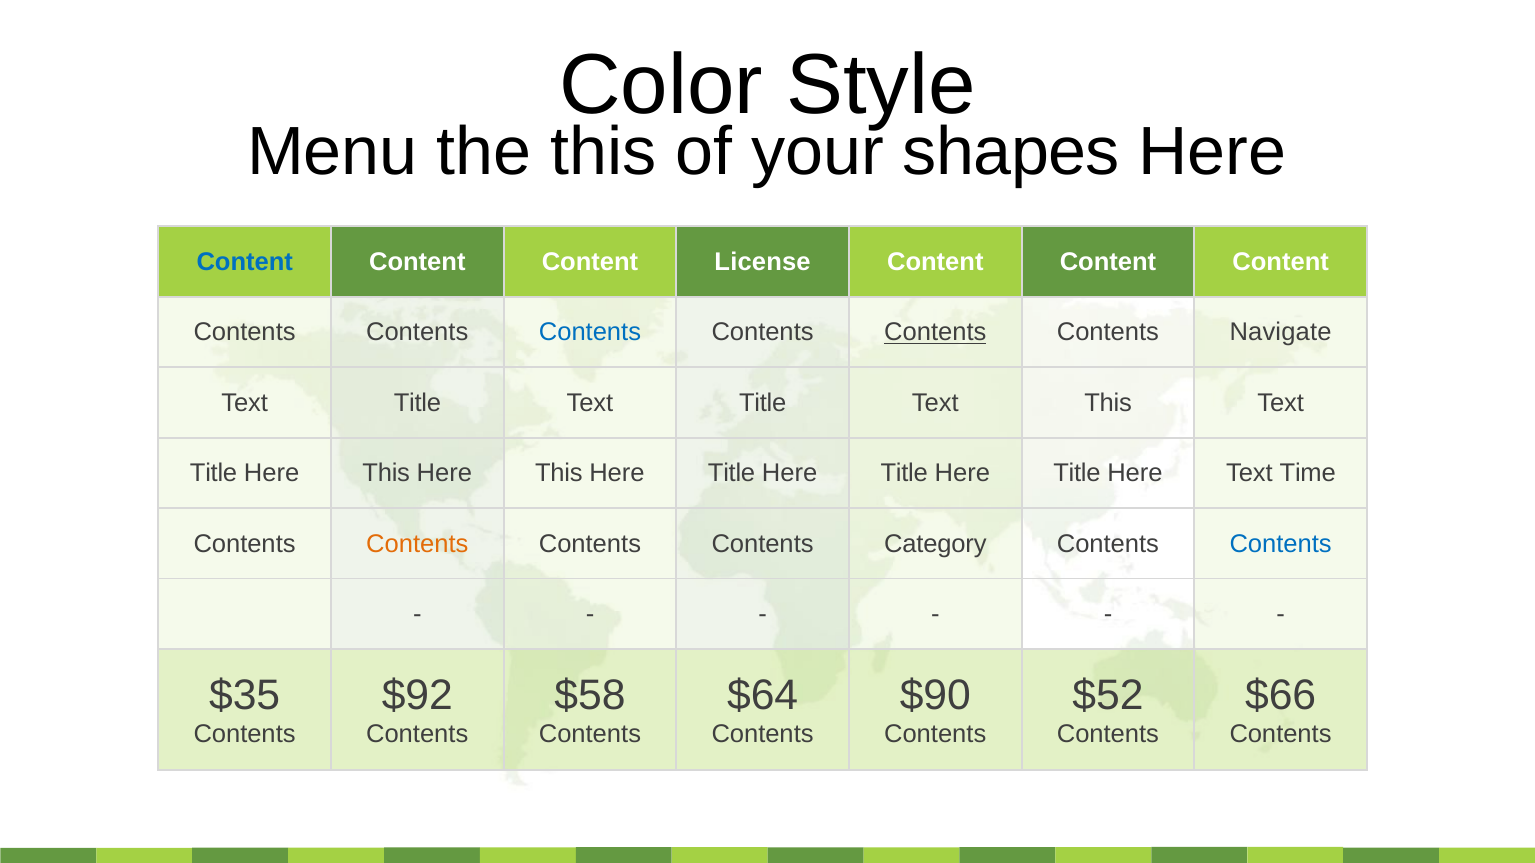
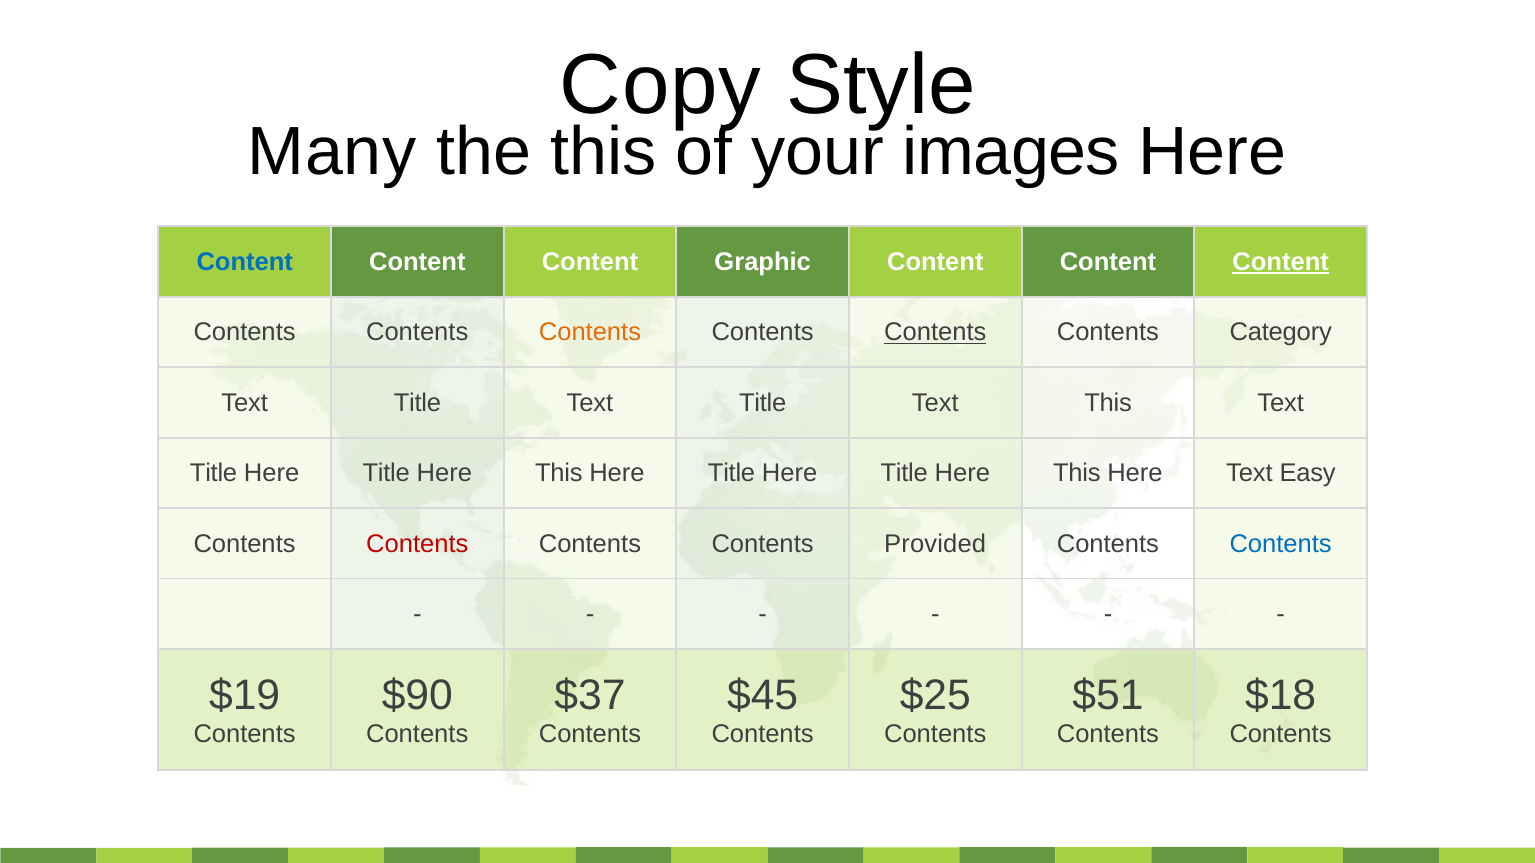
Color: Color -> Copy
Menu: Menu -> Many
shapes: shapes -> images
License: License -> Graphic
Content at (1281, 262) underline: none -> present
Contents at (590, 333) colour: blue -> orange
Navigate: Navigate -> Category
This at (386, 474): This -> Title
Title at (1077, 474): Title -> This
Time: Time -> Easy
Contents at (417, 544) colour: orange -> red
Category: Category -> Provided
$35: $35 -> $19
$92: $92 -> $90
$58: $58 -> $37
$64: $64 -> $45
$90: $90 -> $25
$52: $52 -> $51
$66: $66 -> $18
